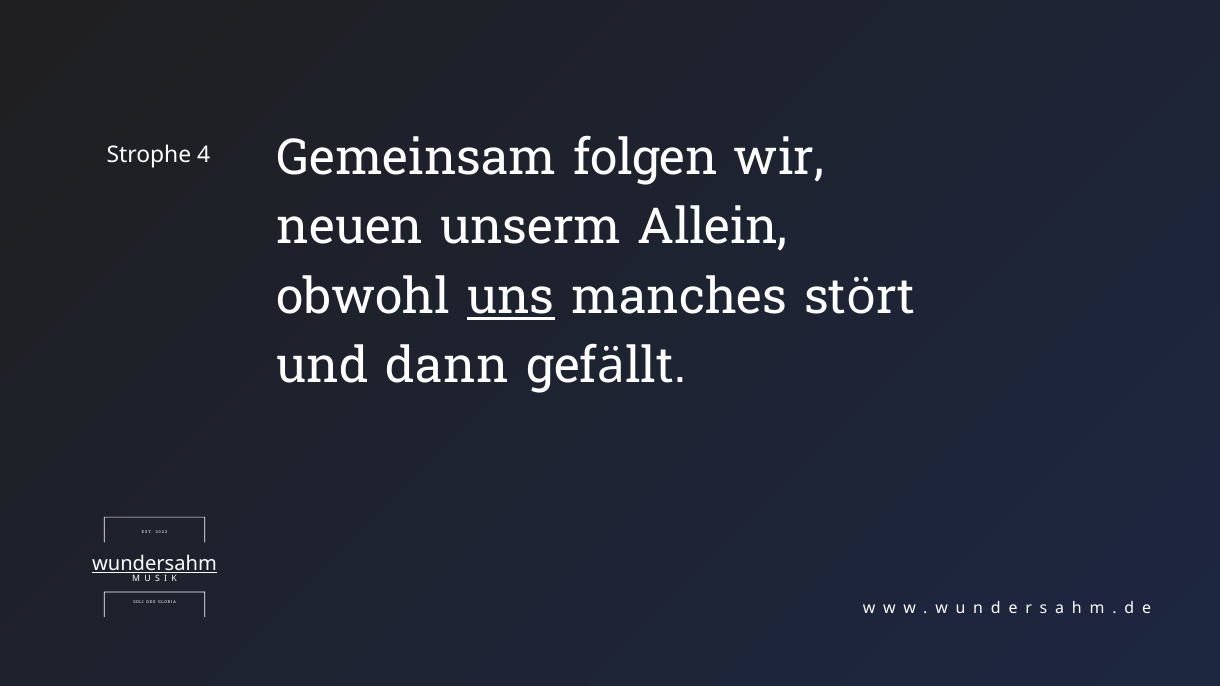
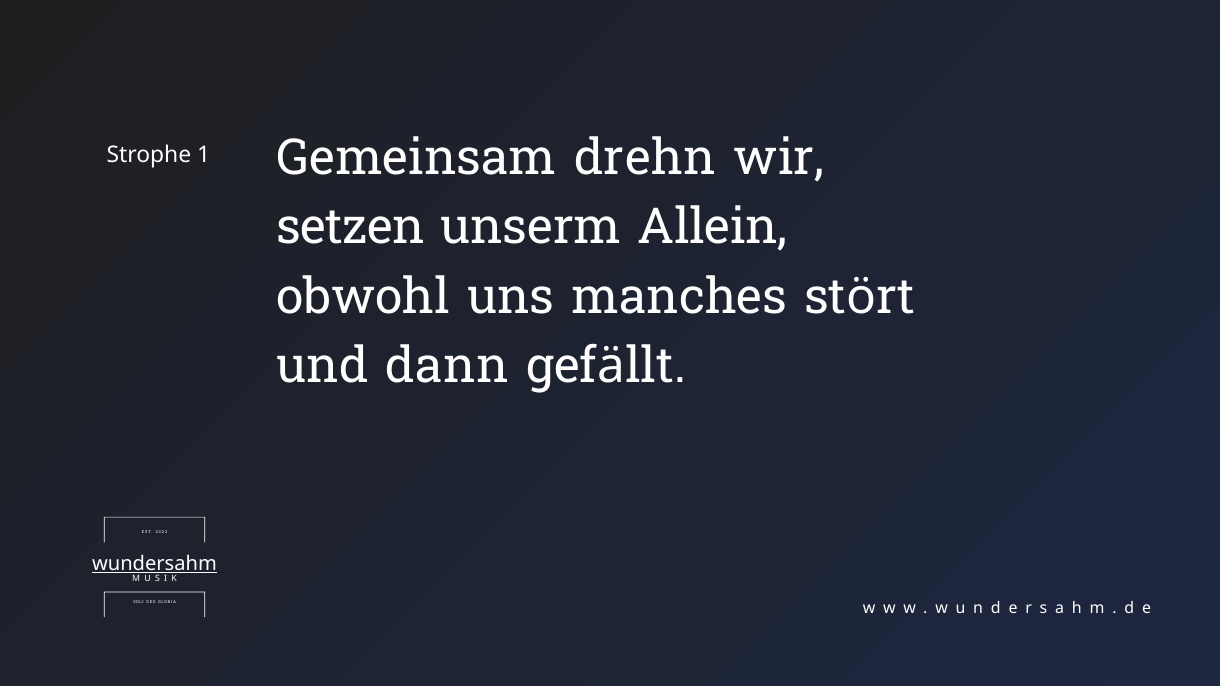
folgen: folgen -> drehn
4: 4 -> 1
neuen: neuen -> setzen
uns underline: present -> none
